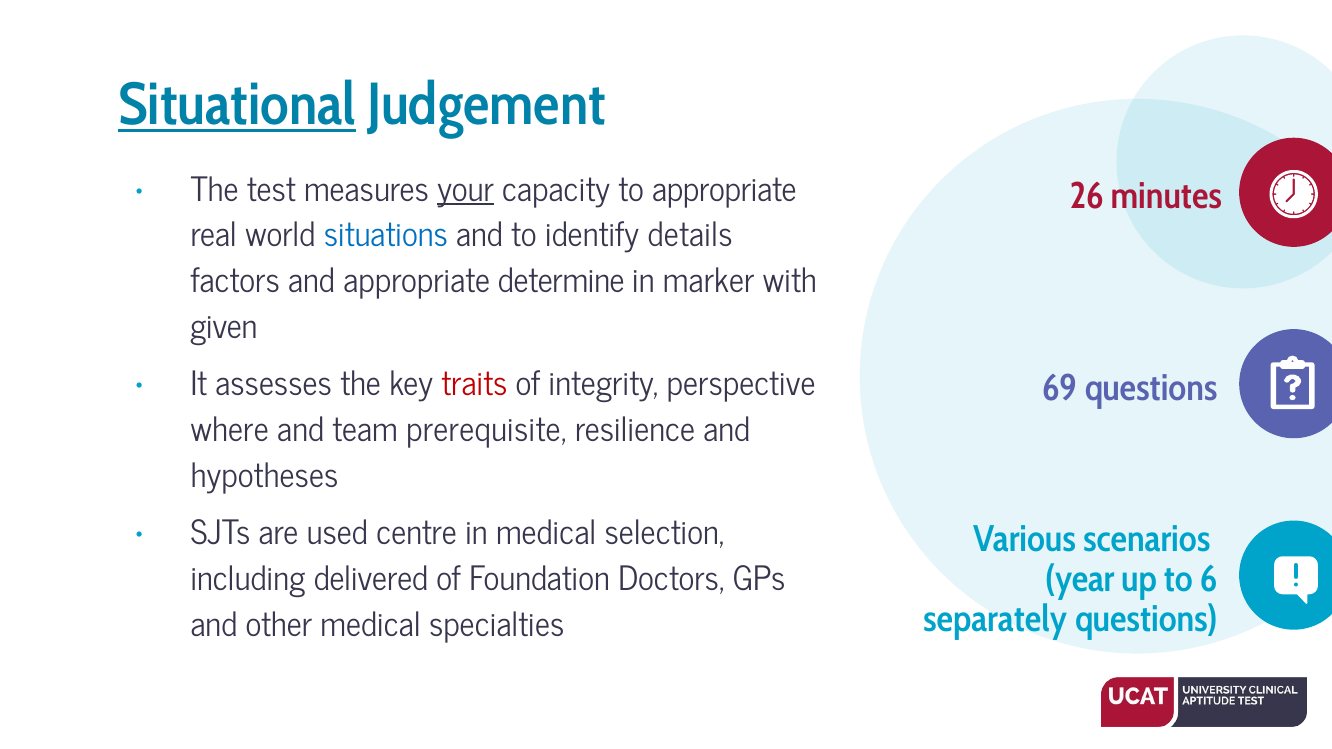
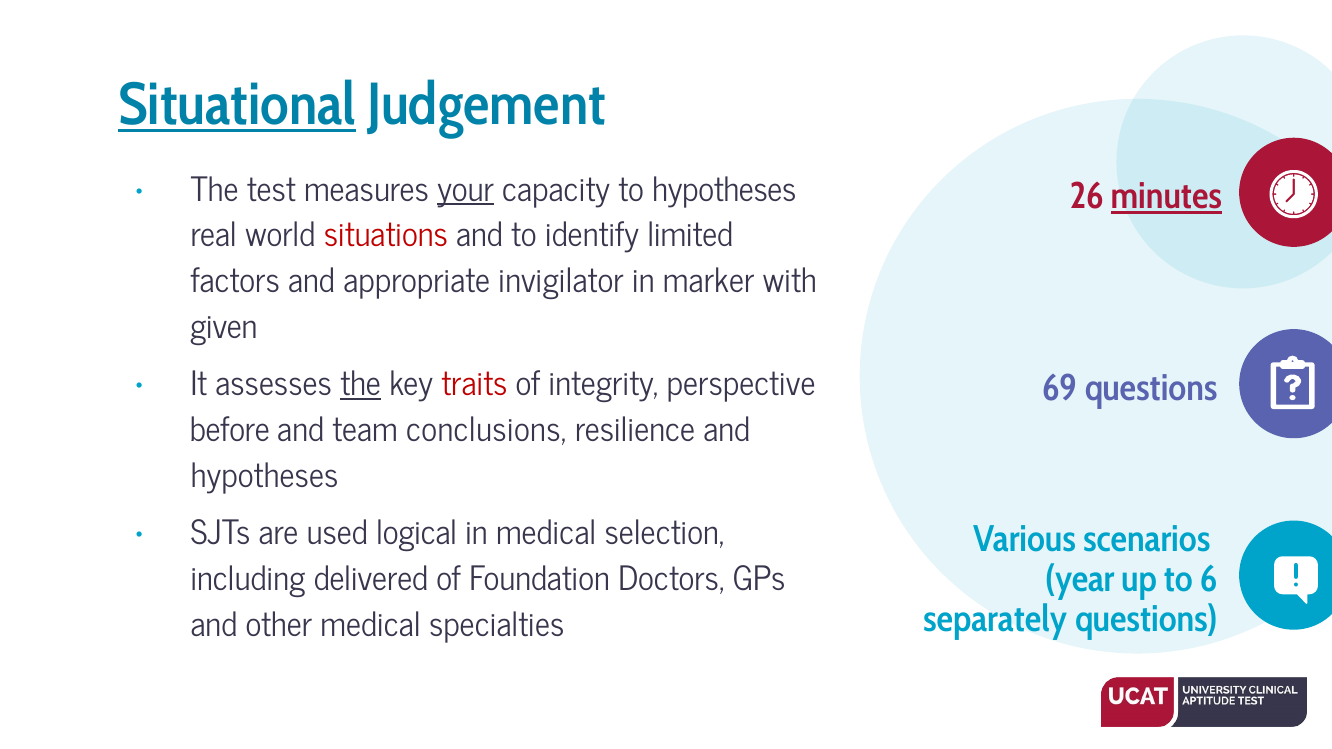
to appropriate: appropriate -> hypotheses
minutes underline: none -> present
situations colour: blue -> red
details: details -> limited
determine: determine -> invigilator
the at (361, 385) underline: none -> present
where: where -> before
prerequisite: prerequisite -> conclusions
centre: centre -> logical
